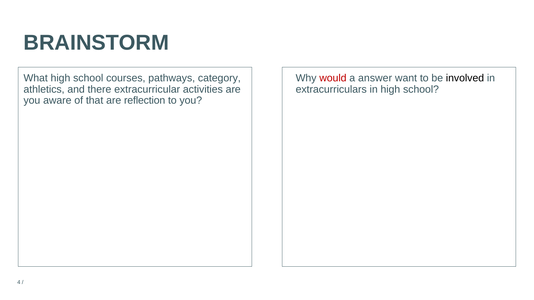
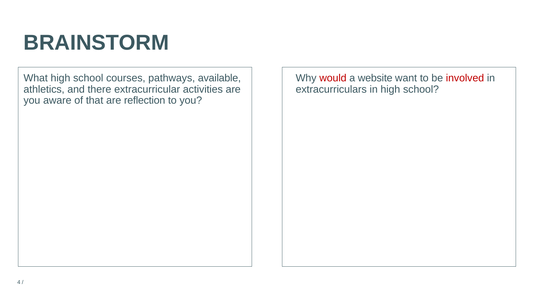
category: category -> available
answer: answer -> website
involved colour: black -> red
